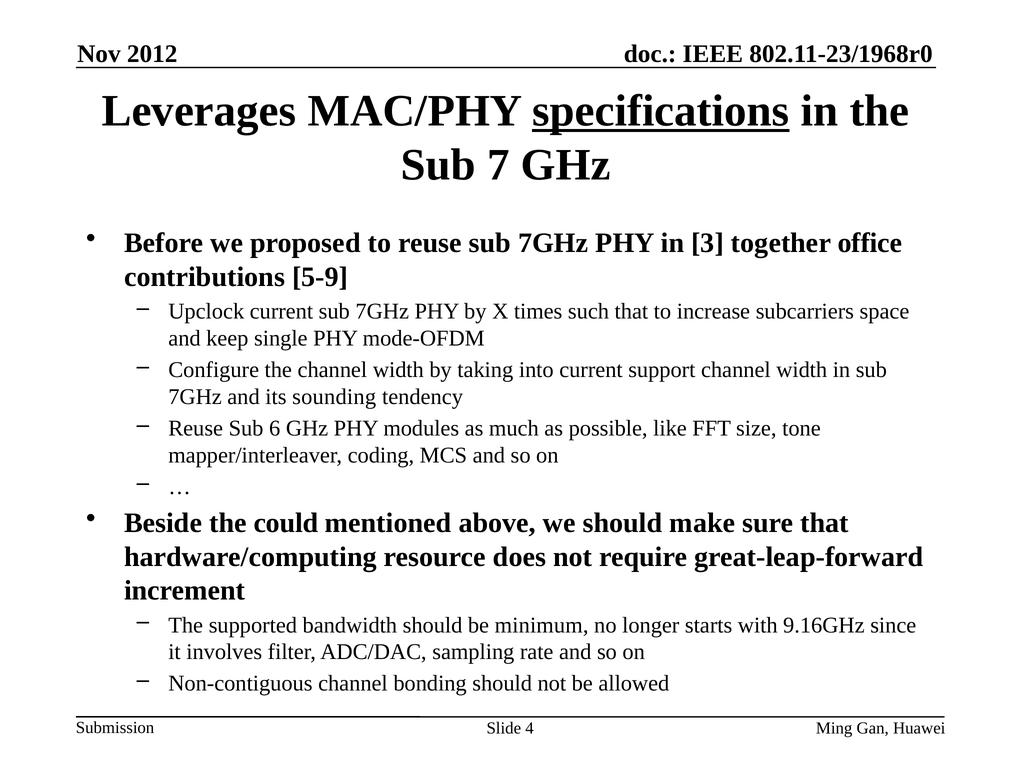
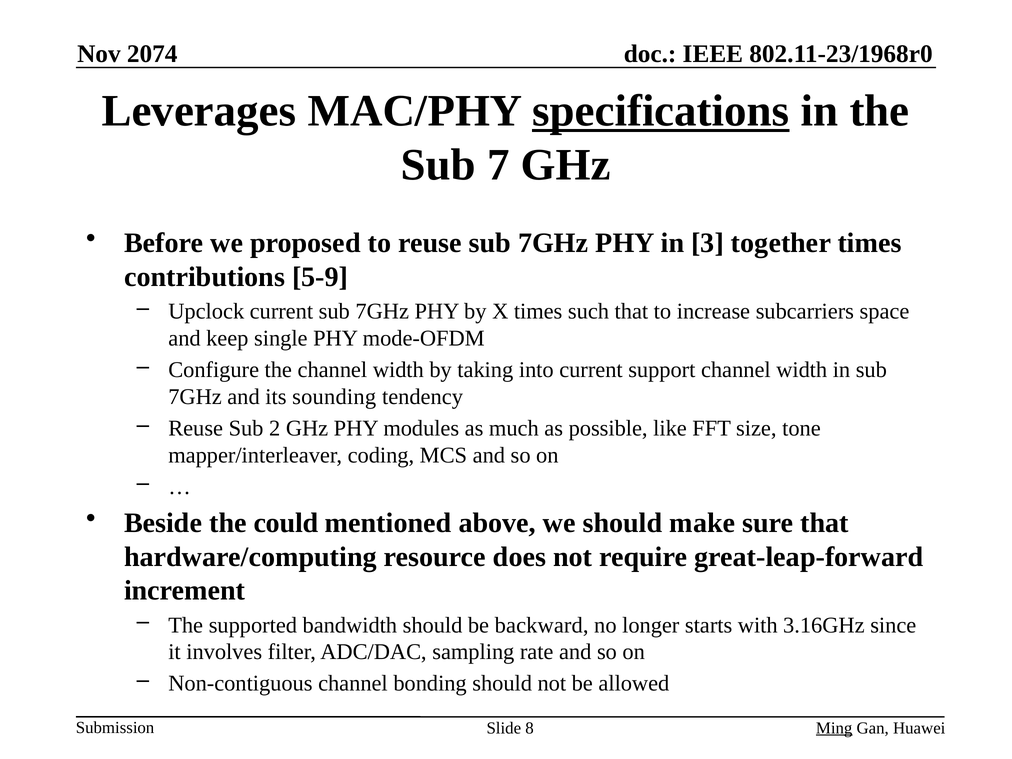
2012: 2012 -> 2074
together office: office -> times
6: 6 -> 2
minimum: minimum -> backward
9.16GHz: 9.16GHz -> 3.16GHz
Ming underline: none -> present
4: 4 -> 8
